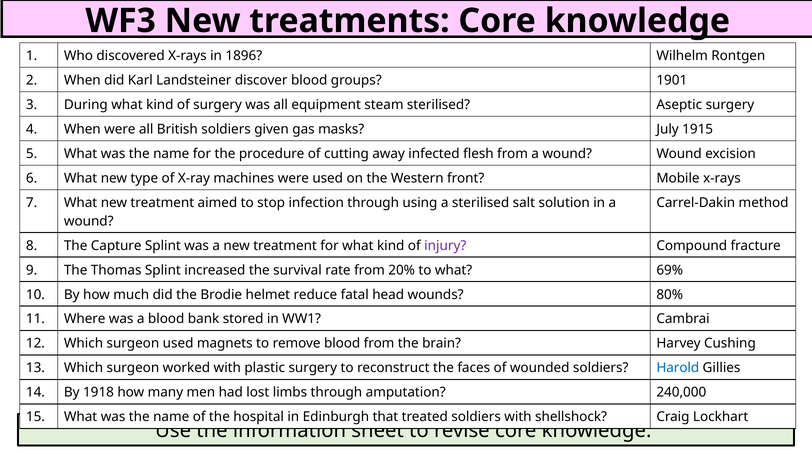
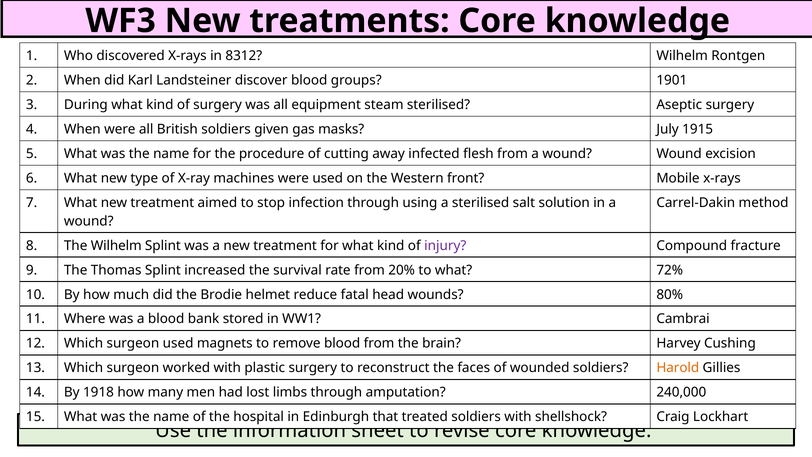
1896: 1896 -> 8312
The Capture: Capture -> Wilhelm
69%: 69% -> 72%
Harold colour: blue -> orange
